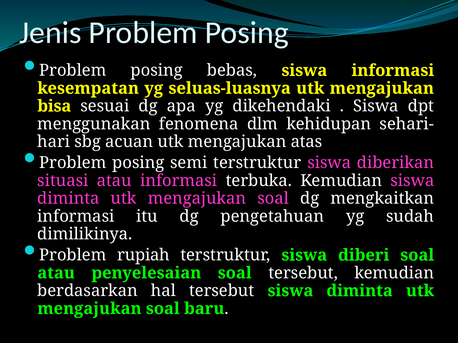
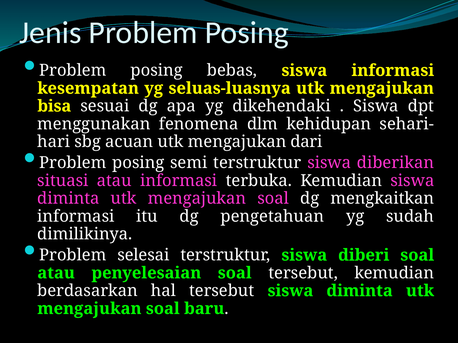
atas: atas -> dari
rupiah: rupiah -> selesai
